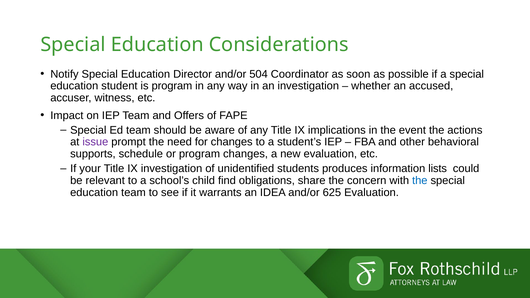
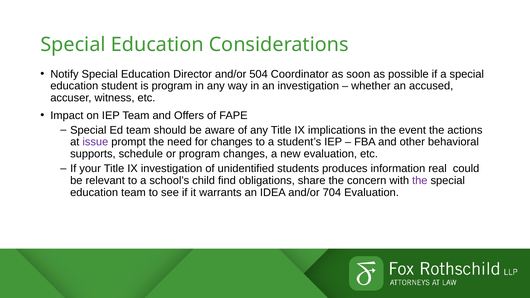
lists: lists -> real
the at (420, 181) colour: blue -> purple
625: 625 -> 704
